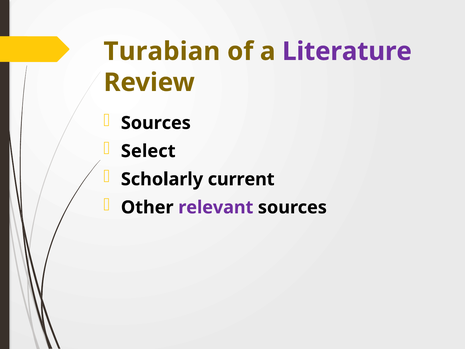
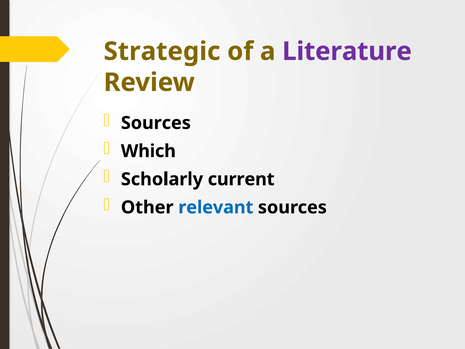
Turabian: Turabian -> Strategic
Select: Select -> Which
relevant colour: purple -> blue
